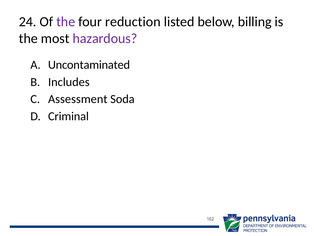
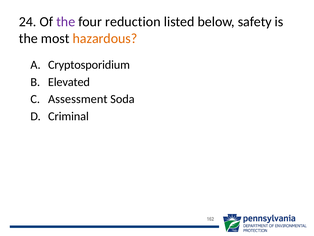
billing: billing -> safety
hazardous colour: purple -> orange
Uncontaminated: Uncontaminated -> Cryptosporidium
Includes: Includes -> Elevated
